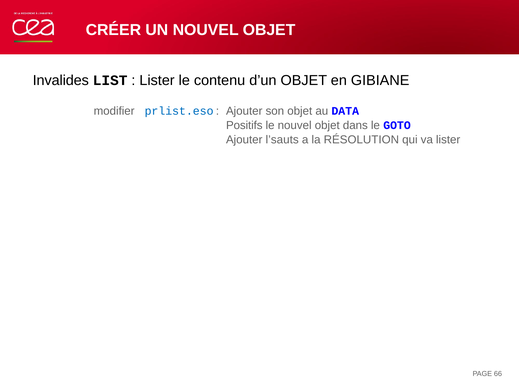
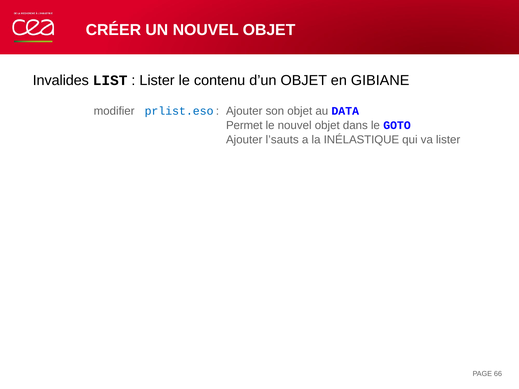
Positifs: Positifs -> Permet
RÉSOLUTION: RÉSOLUTION -> INÉLASTIQUE
